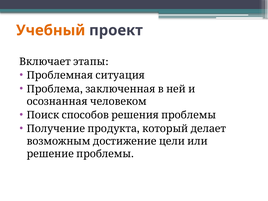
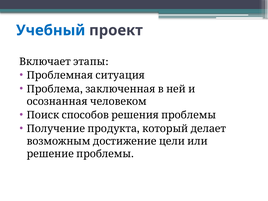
Учебный colour: orange -> blue
